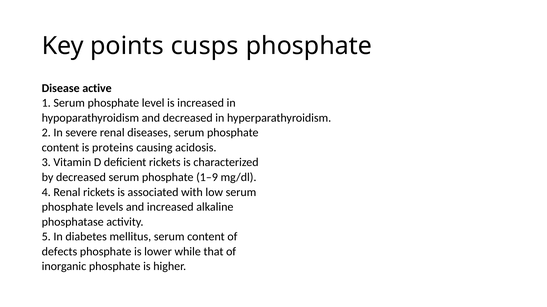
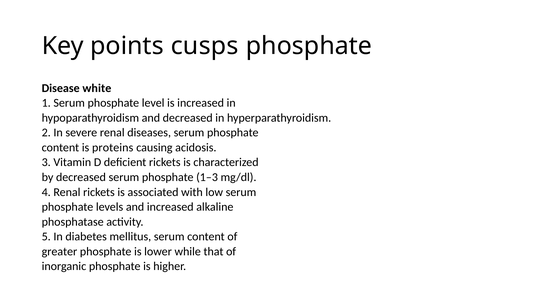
active: active -> white
1–9: 1–9 -> 1–3
defects: defects -> greater
